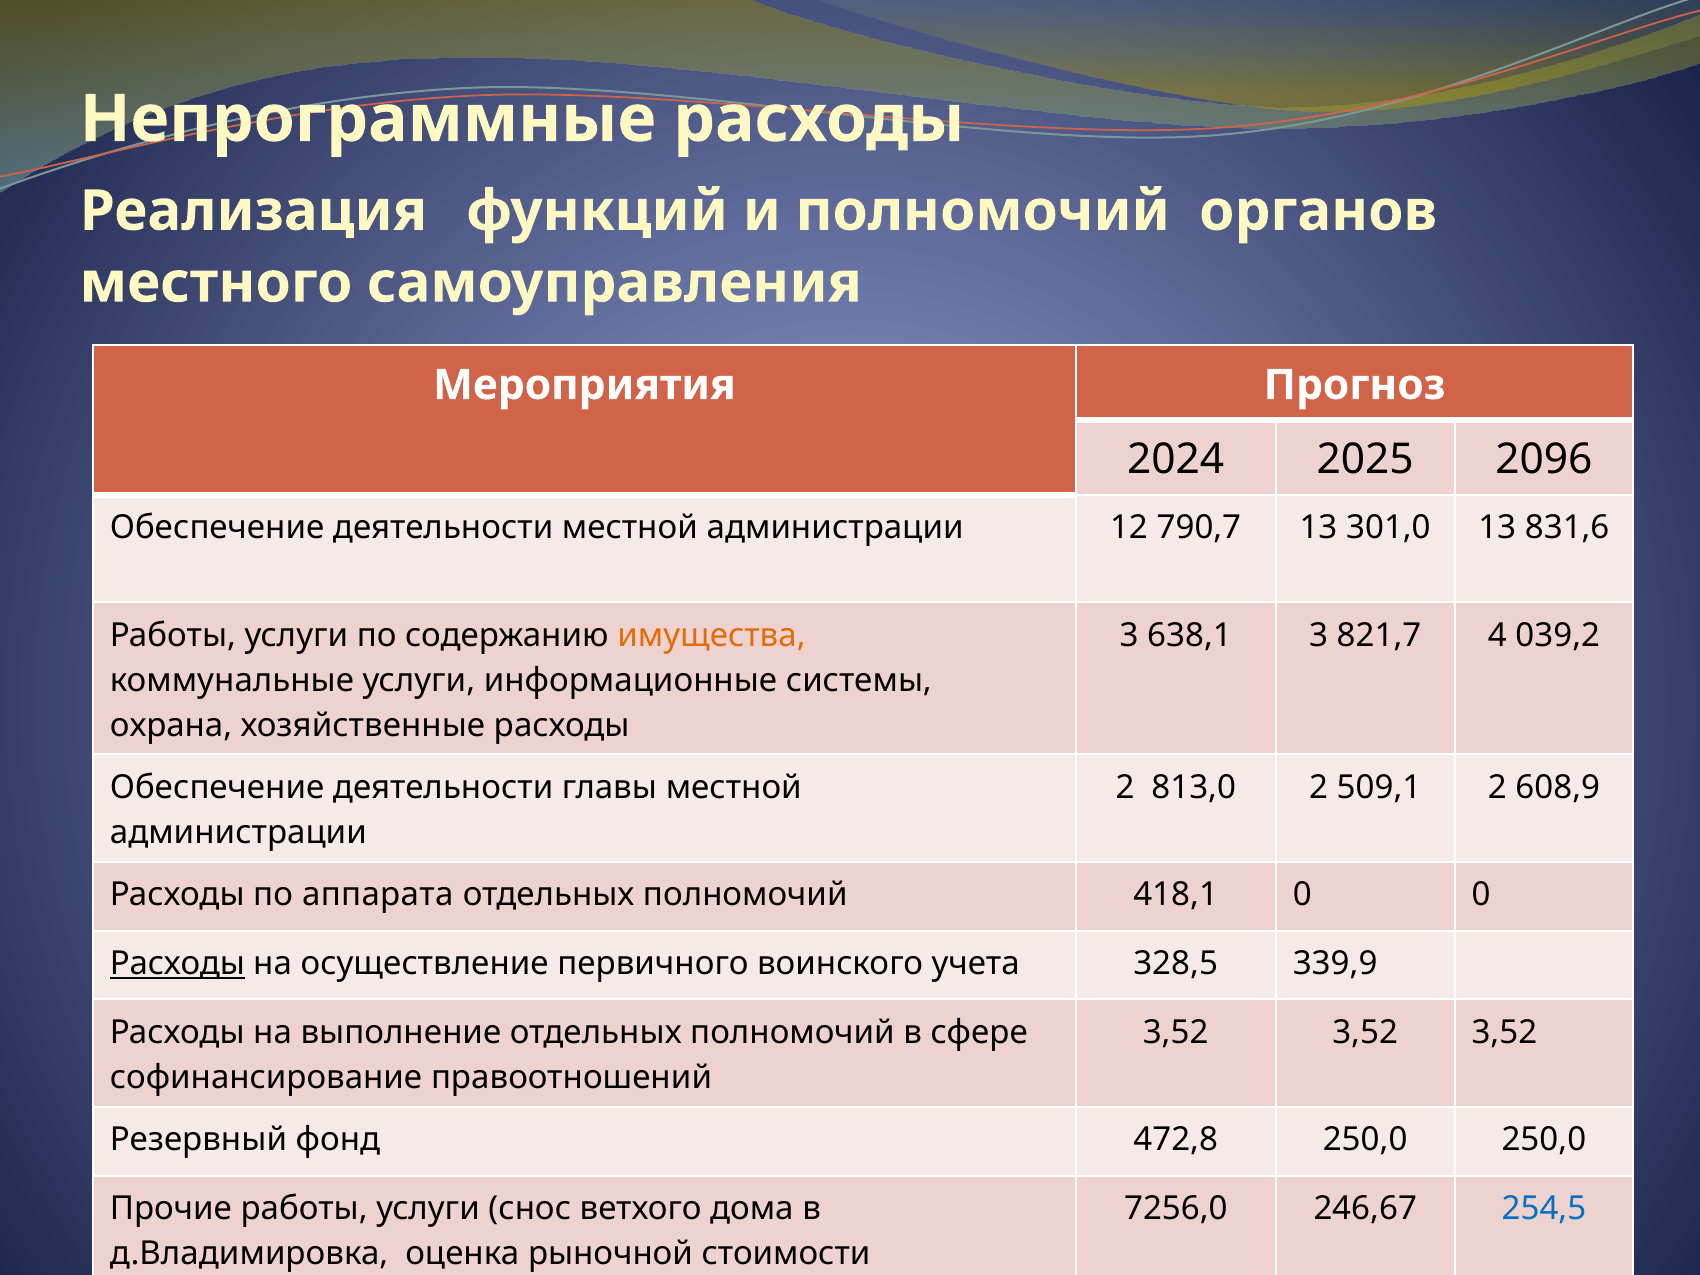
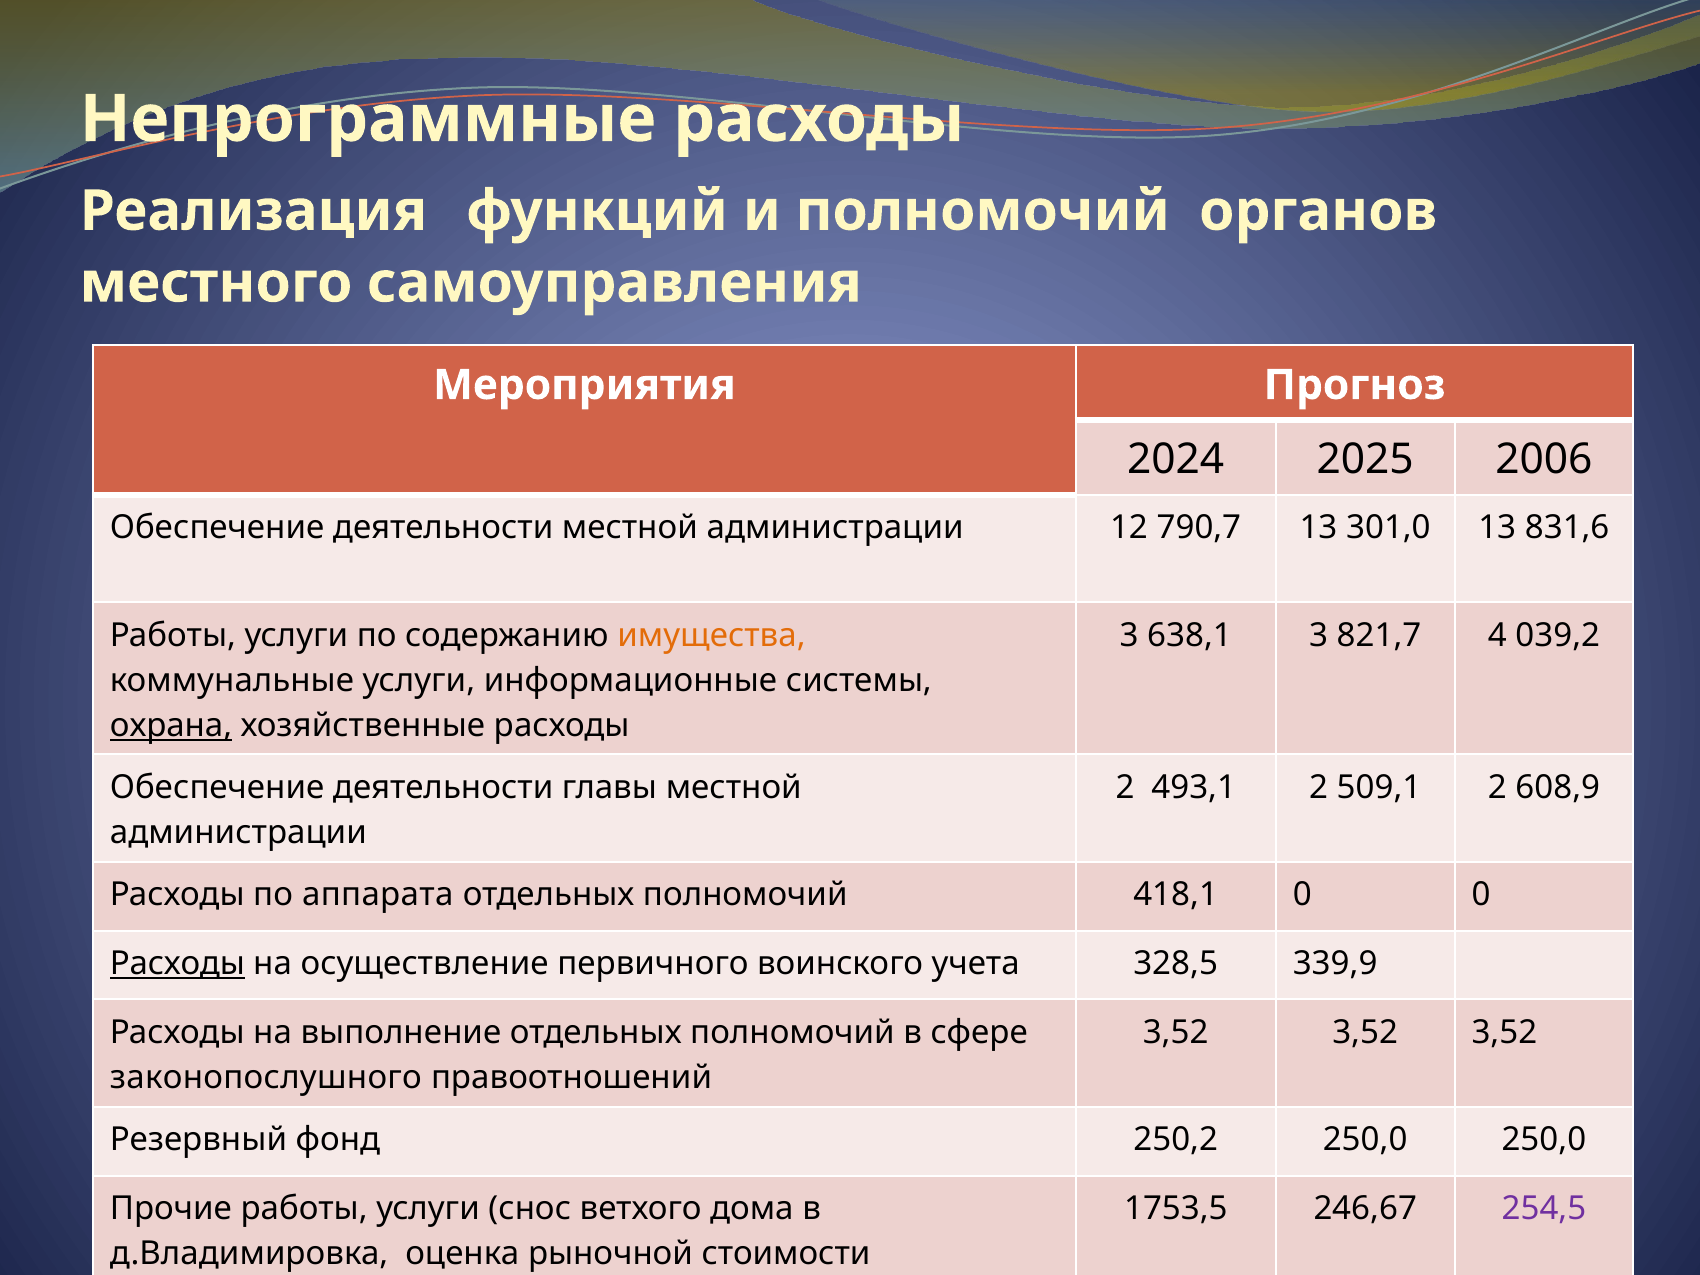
2096: 2096 -> 2006
охрана underline: none -> present
813,0: 813,0 -> 493,1
софинансирование: софинансирование -> законопослушного
472,8: 472,8 -> 250,2
7256,0: 7256,0 -> 1753,5
254,5 colour: blue -> purple
